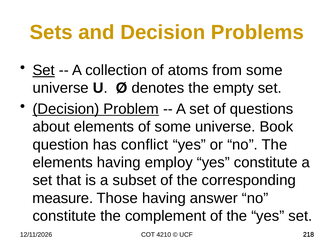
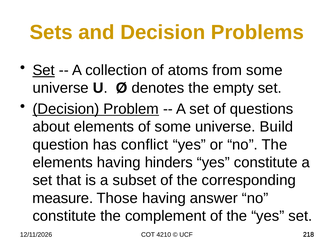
Book: Book -> Build
employ: employ -> hinders
